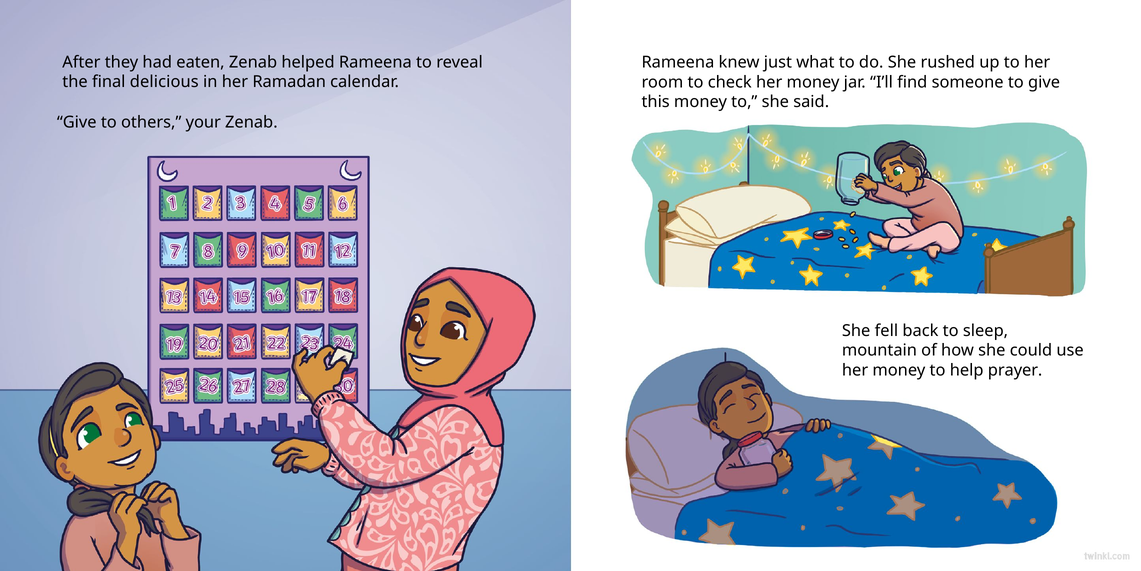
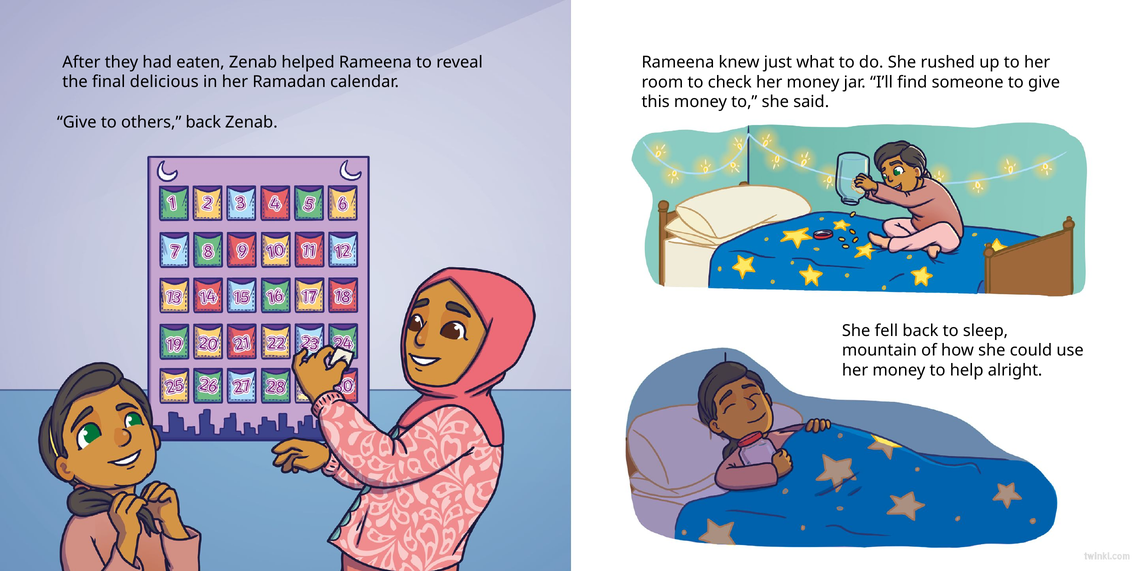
others your: your -> back
prayer: prayer -> alright
